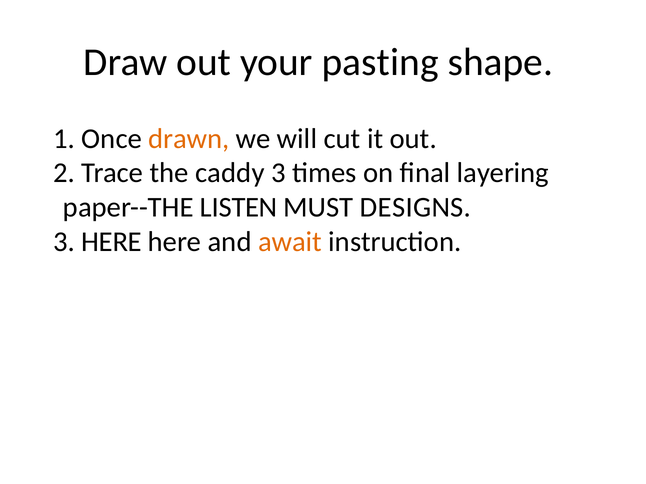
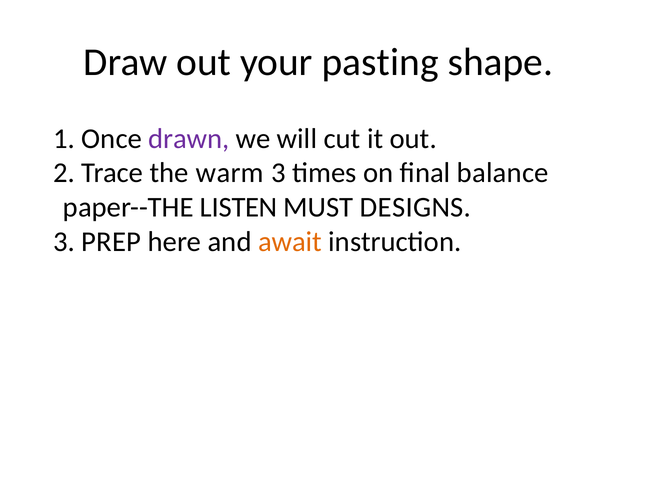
drawn colour: orange -> purple
caddy: caddy -> warm
layering: layering -> balance
3 HERE: HERE -> PREP
